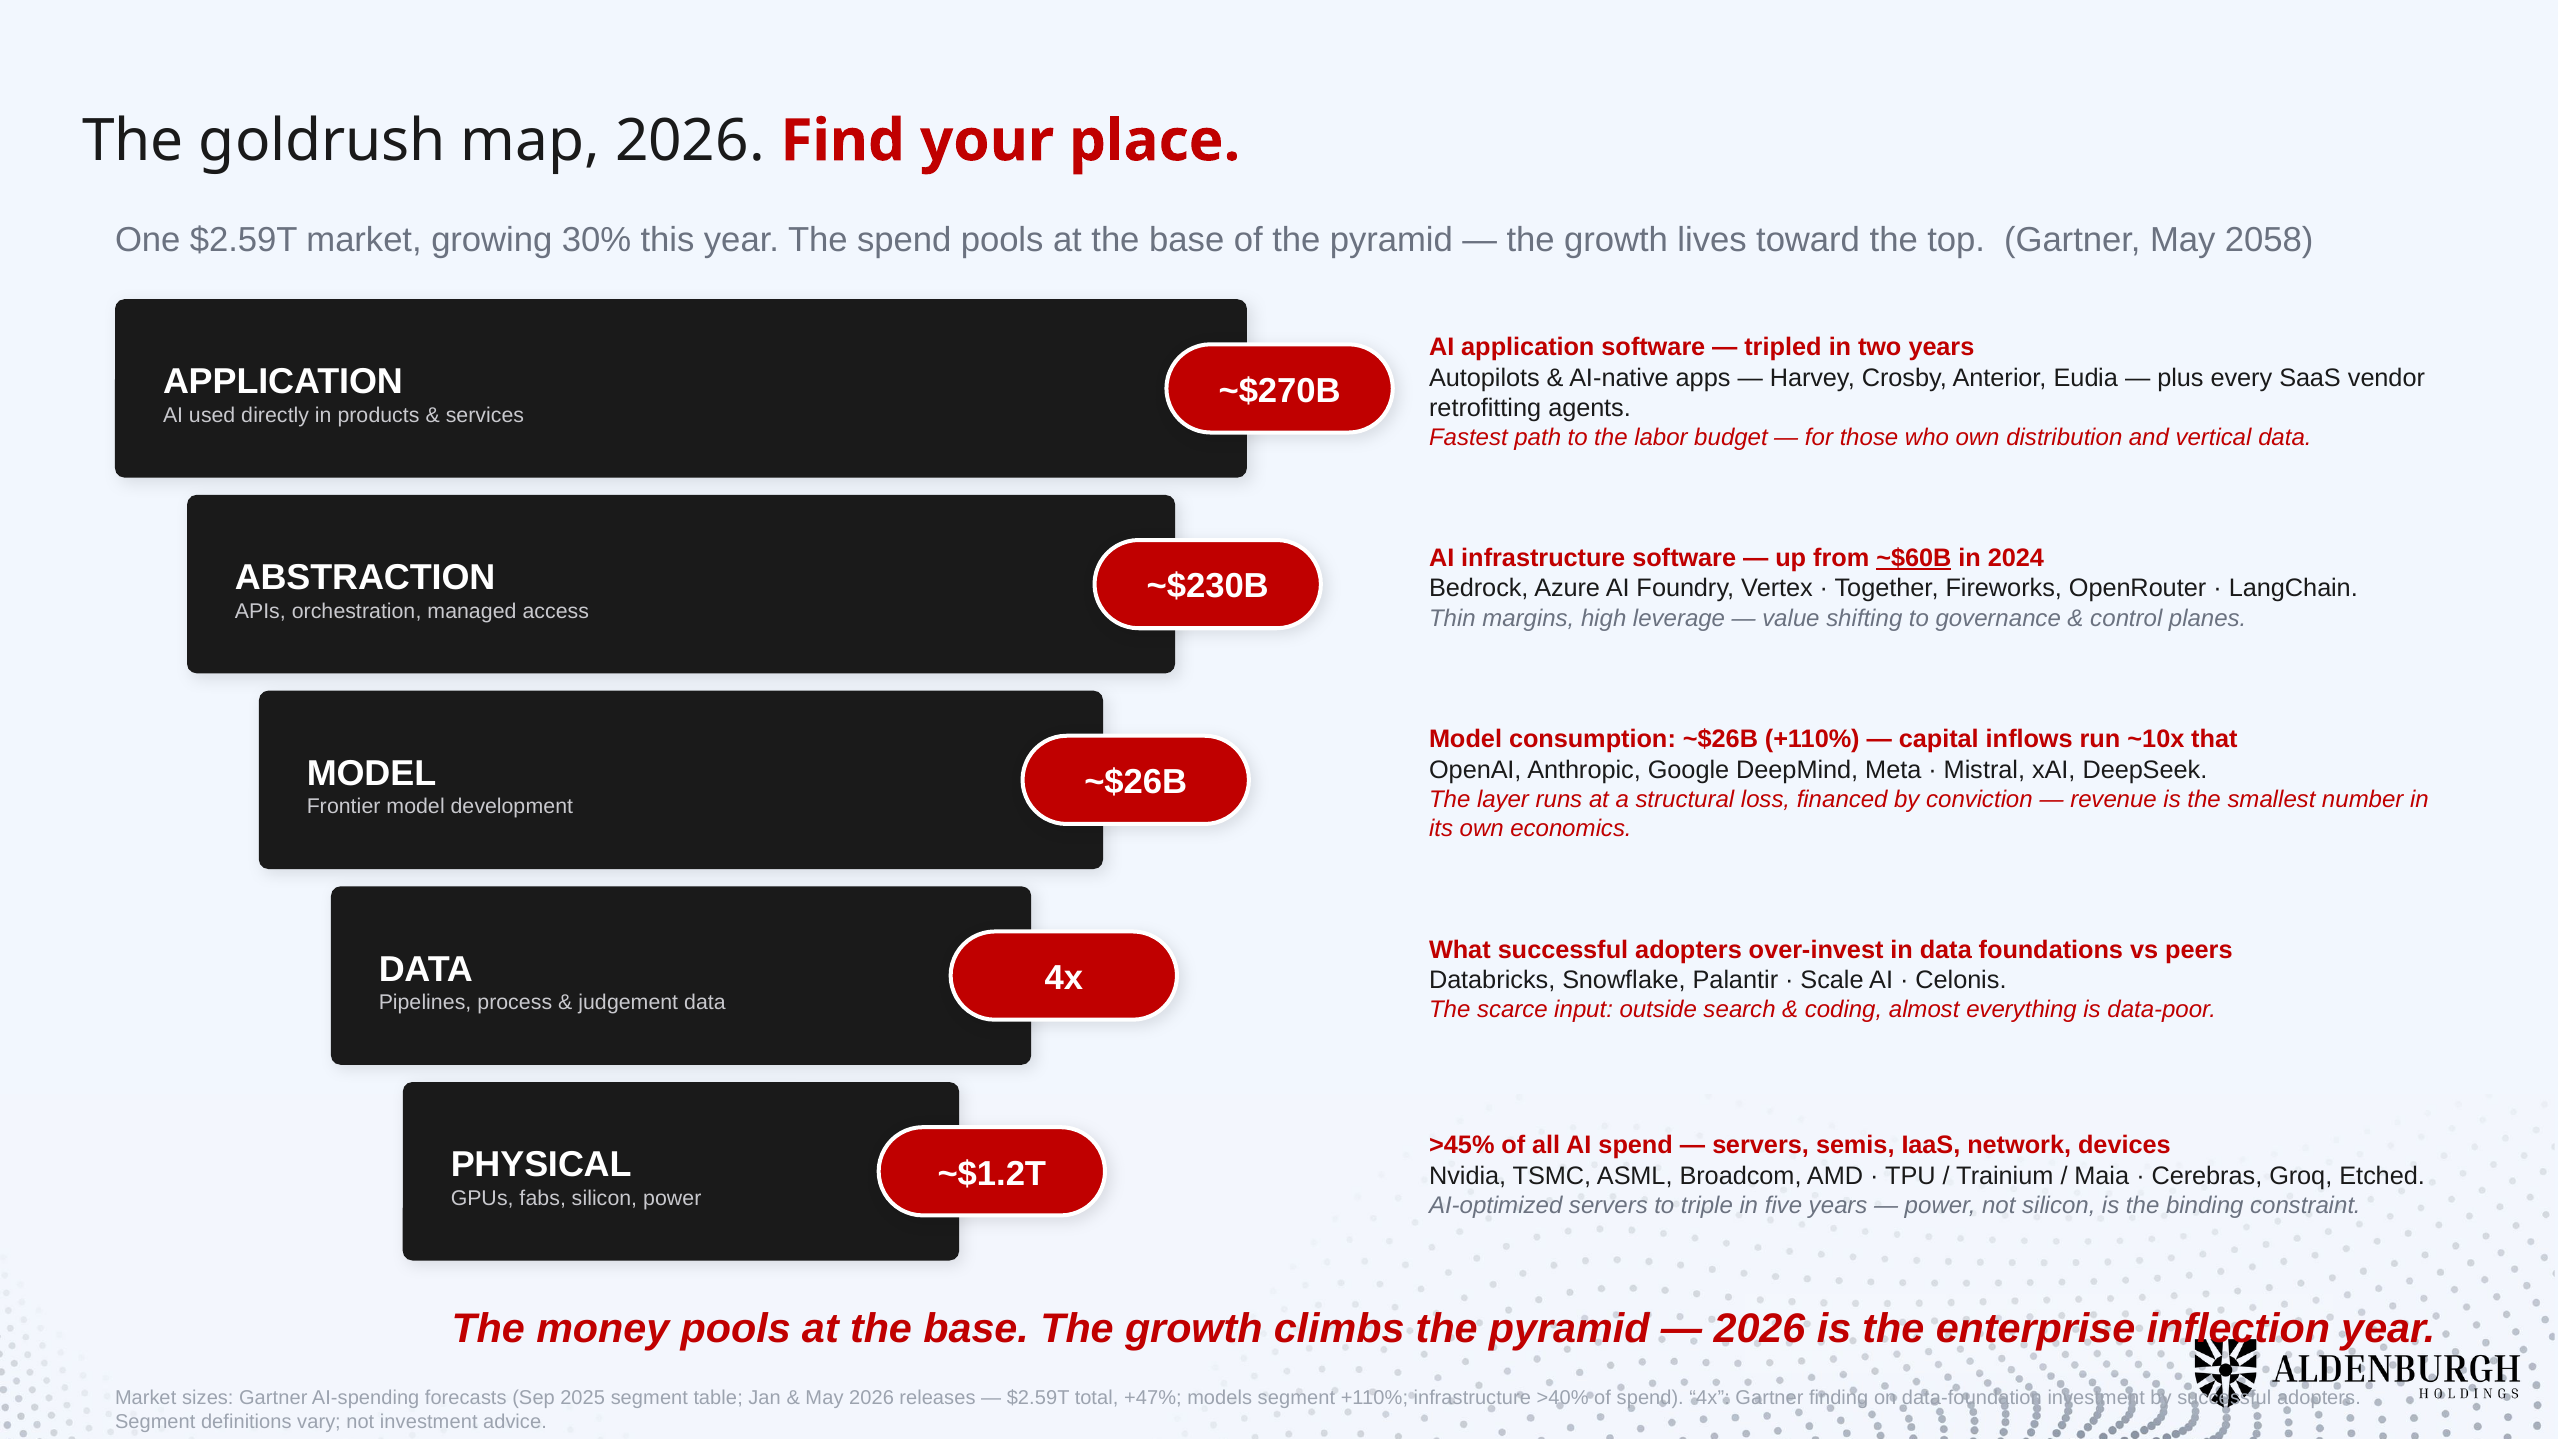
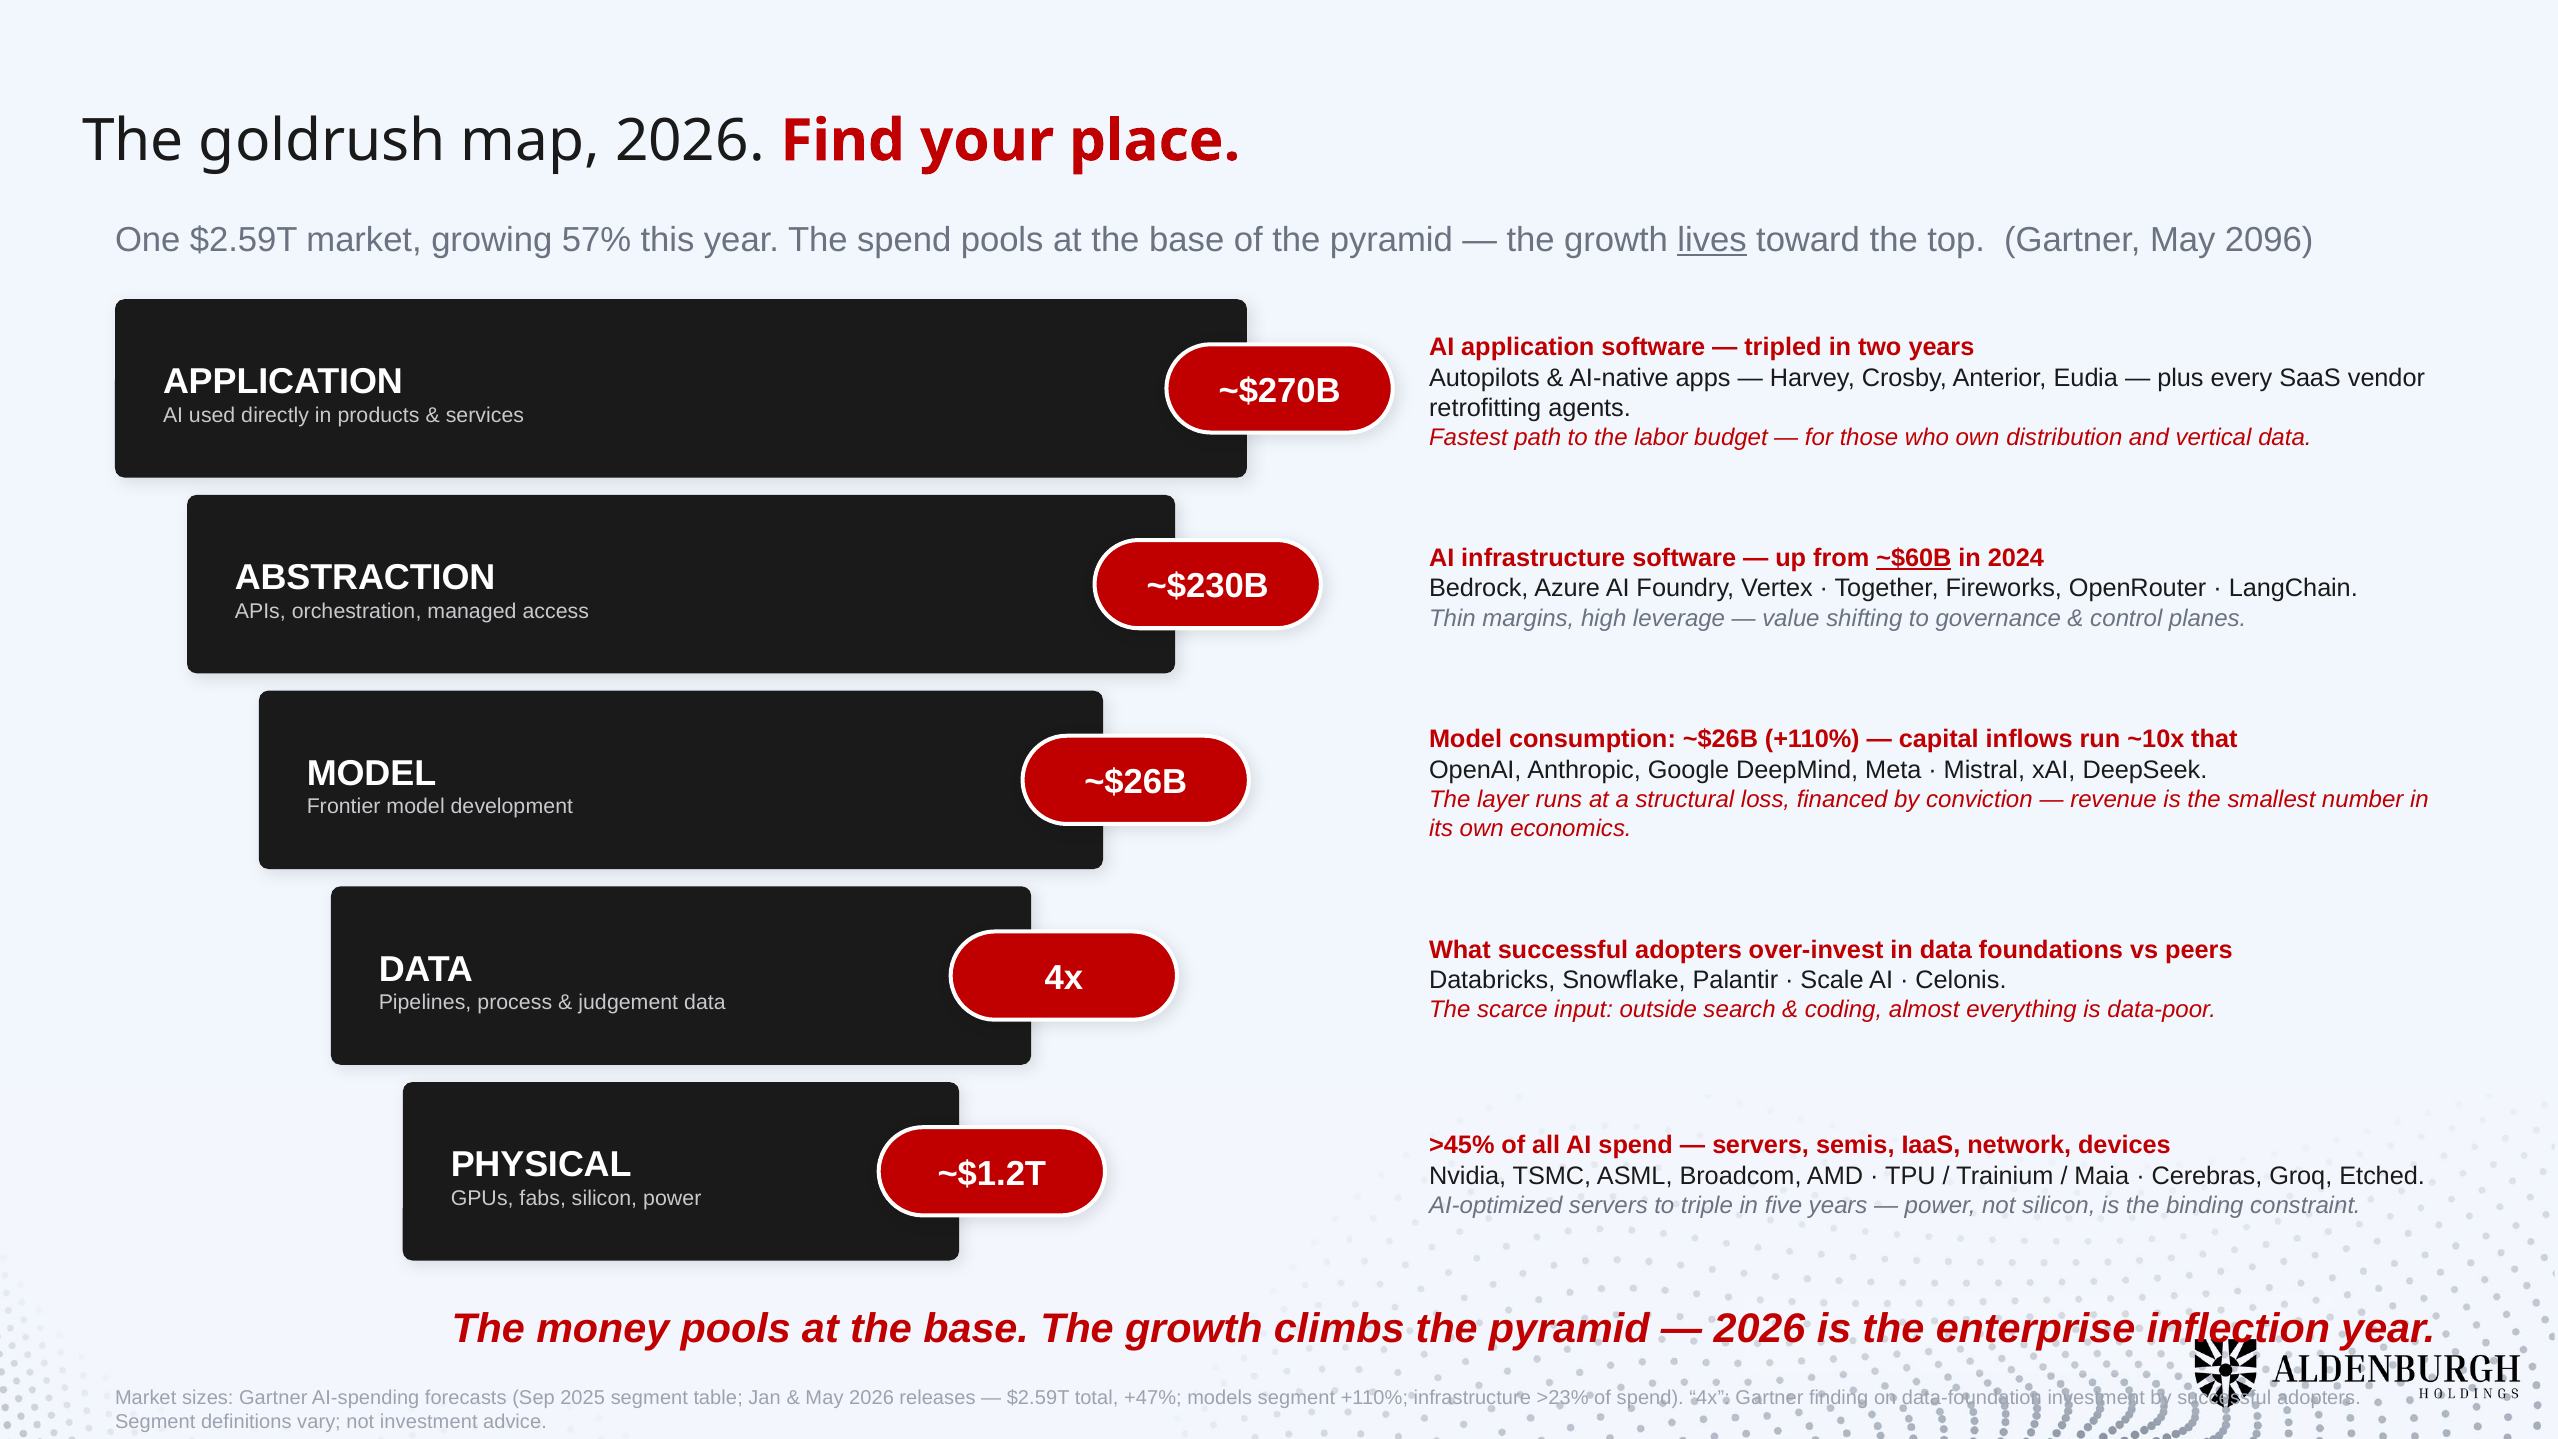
30%: 30% -> 57%
lives underline: none -> present
2058: 2058 -> 2096
>40%: >40% -> >23%
